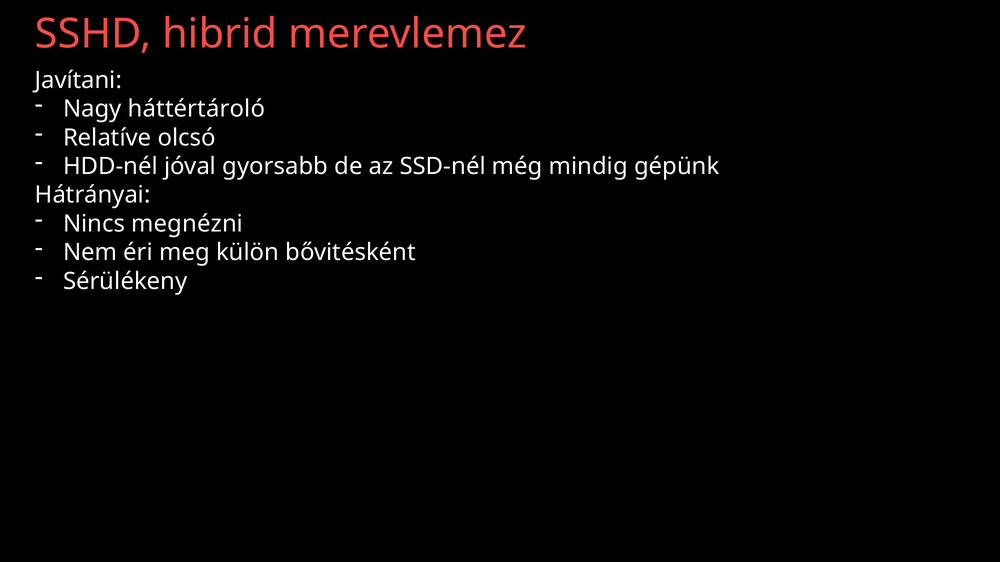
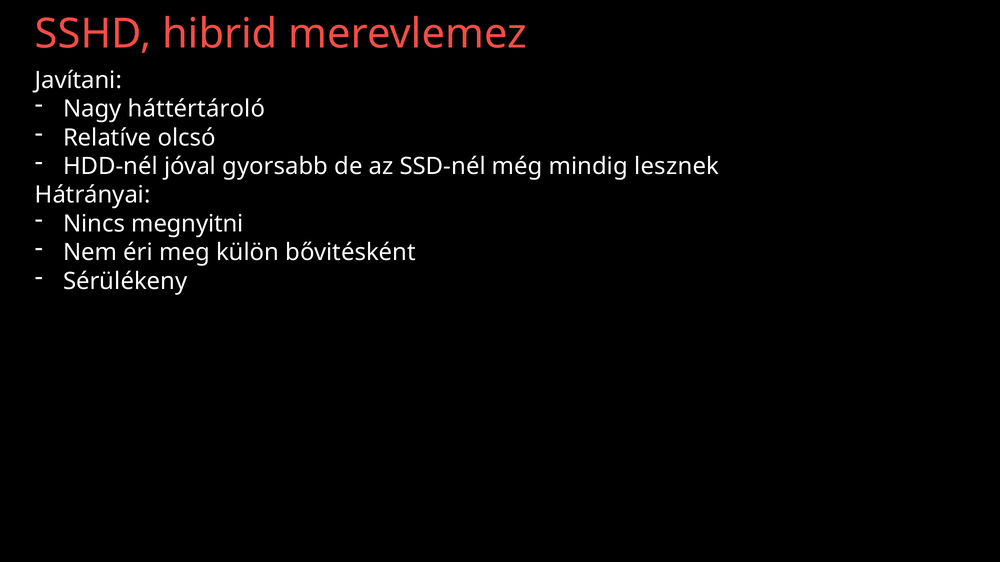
gépünk: gépünk -> lesznek
megnézni: megnézni -> megnyitni
